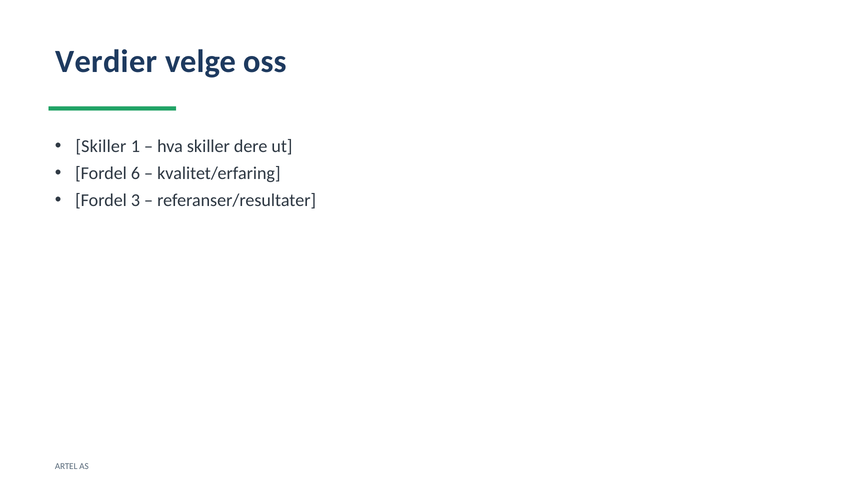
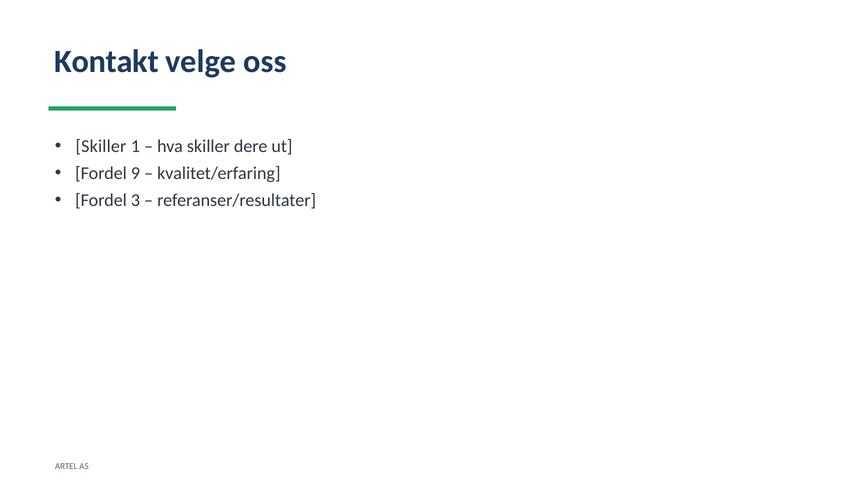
Verdier: Verdier -> Kontakt
6: 6 -> 9
